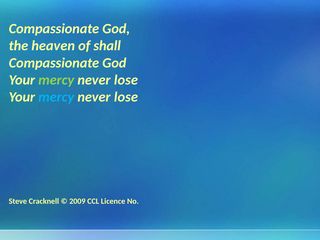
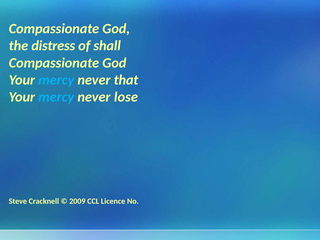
heaven: heaven -> distress
mercy at (56, 80) colour: light green -> light blue
lose at (126, 80): lose -> that
